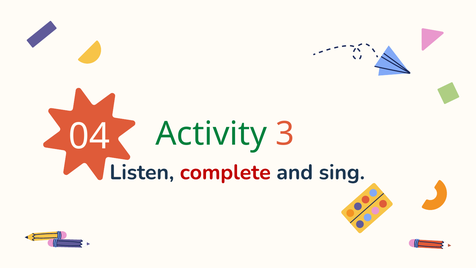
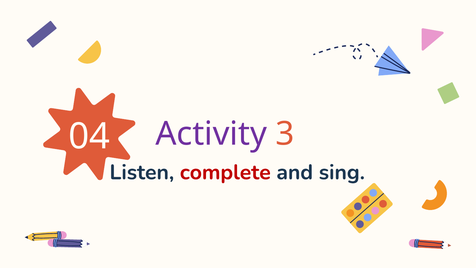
Activity colour: green -> purple
